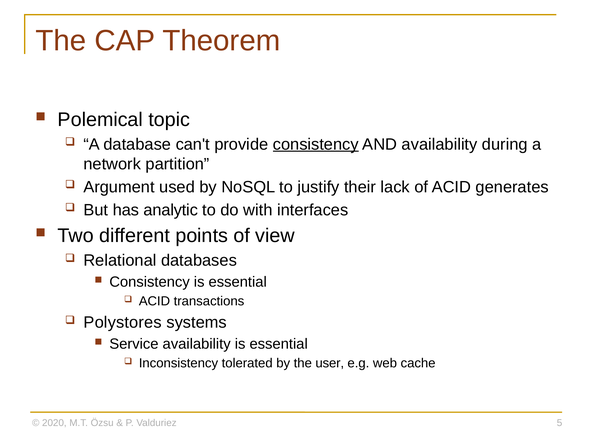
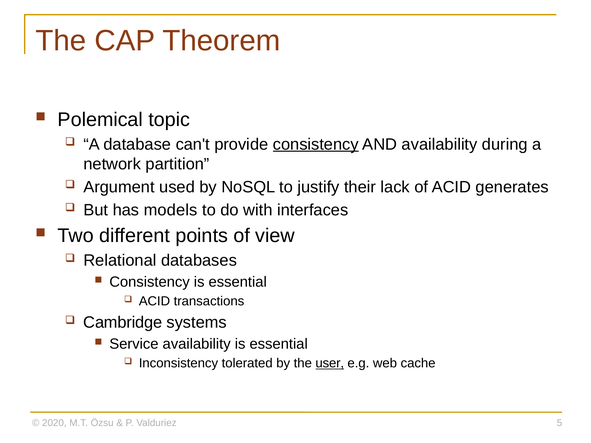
analytic: analytic -> models
Polystores: Polystores -> Cambridge
user underline: none -> present
